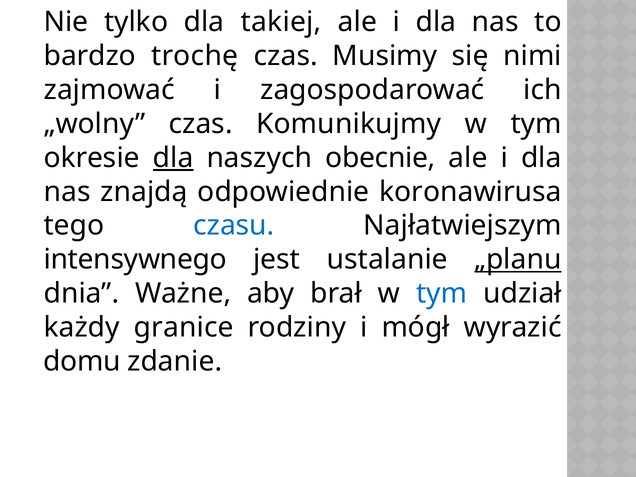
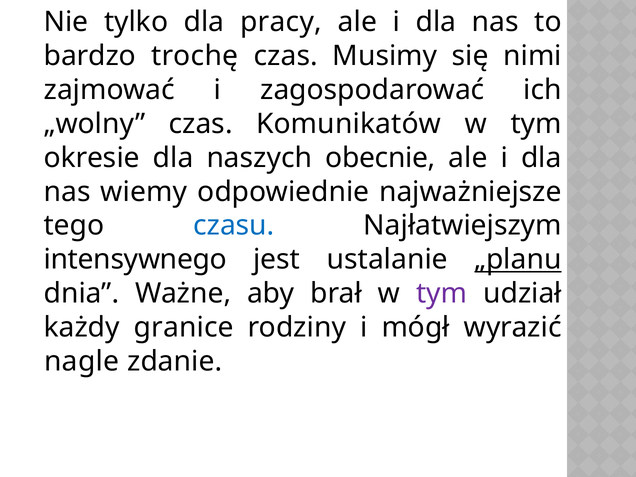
takiej: takiej -> pracy
Komunikujmy: Komunikujmy -> Komunikatów
dla at (173, 158) underline: present -> none
znajdą: znajdą -> wiemy
koronawirusa: koronawirusa -> najważniejsze
tym at (442, 293) colour: blue -> purple
domu: domu -> nagle
